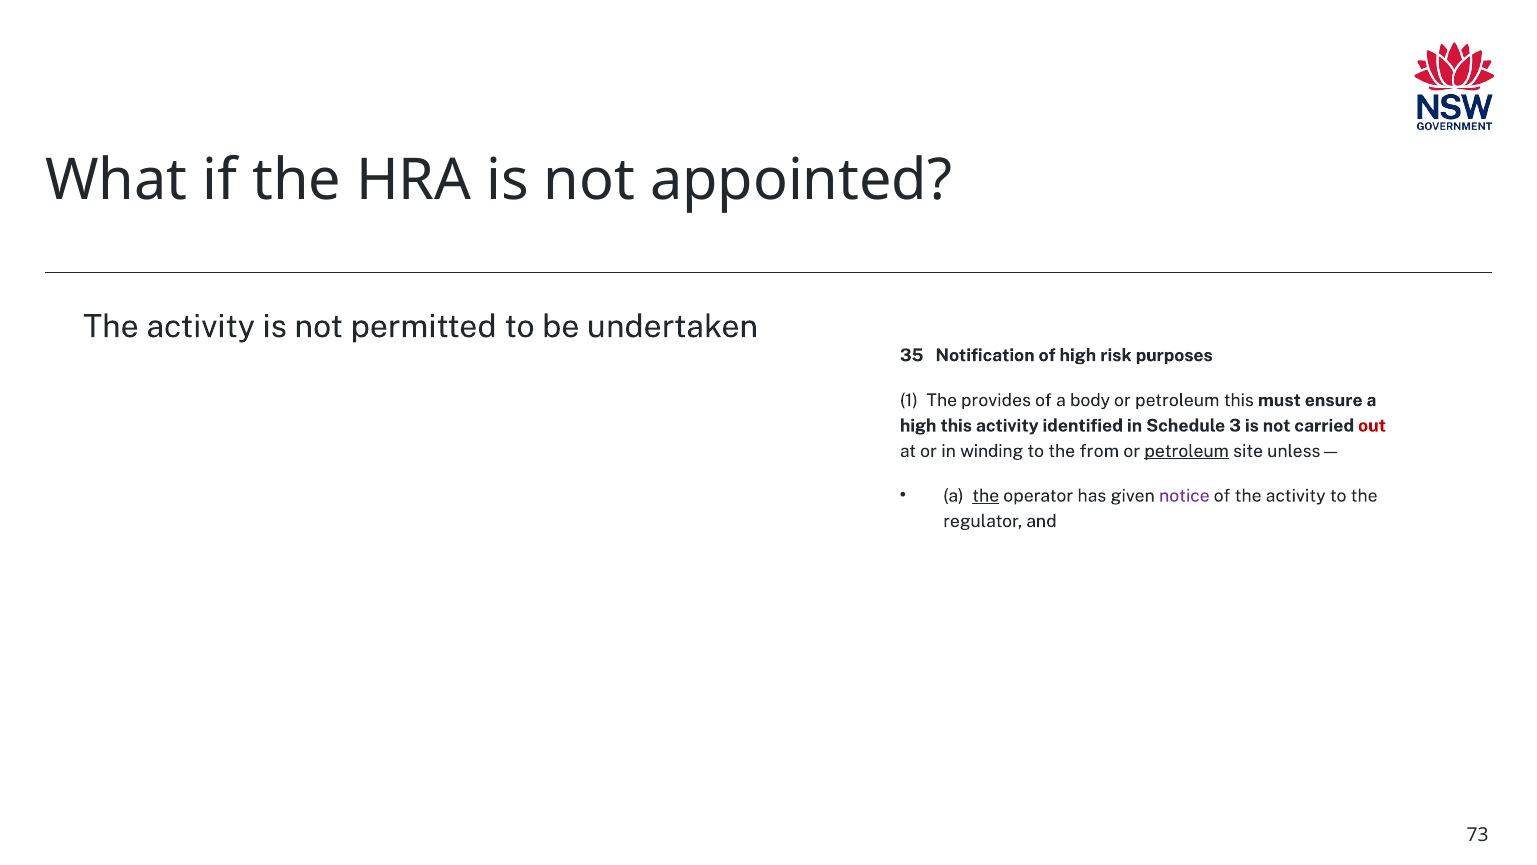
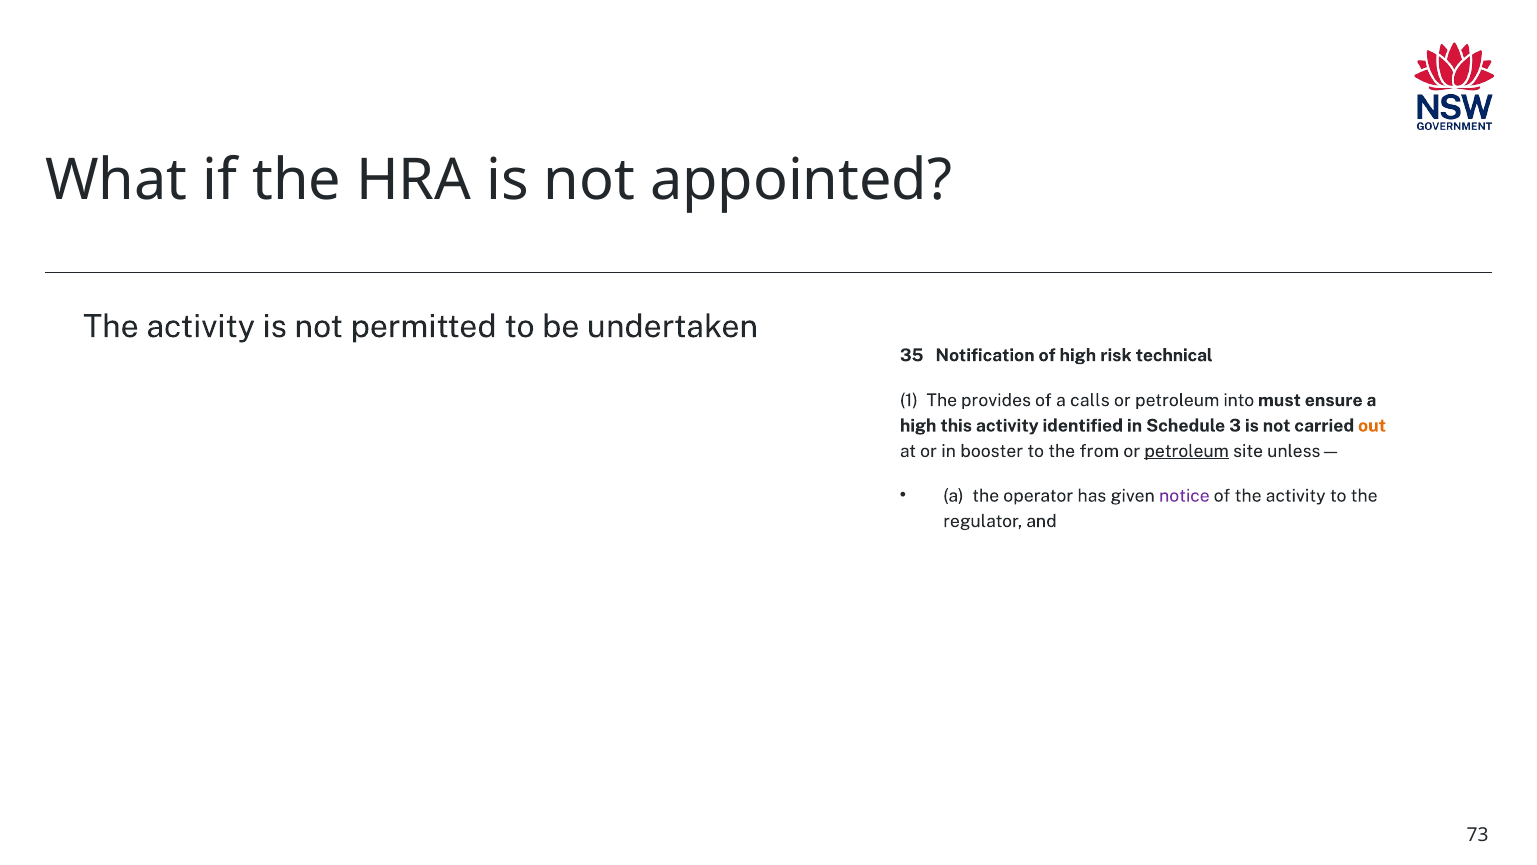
purposes: purposes -> technical
body: body -> calls
petroleum this: this -> into
out colour: red -> orange
winding: winding -> booster
the at (986, 496) underline: present -> none
